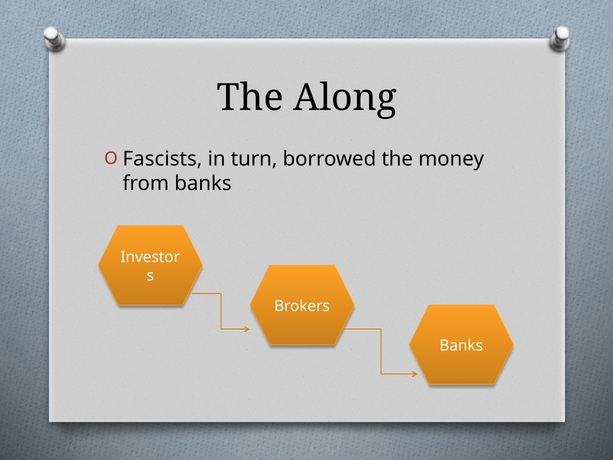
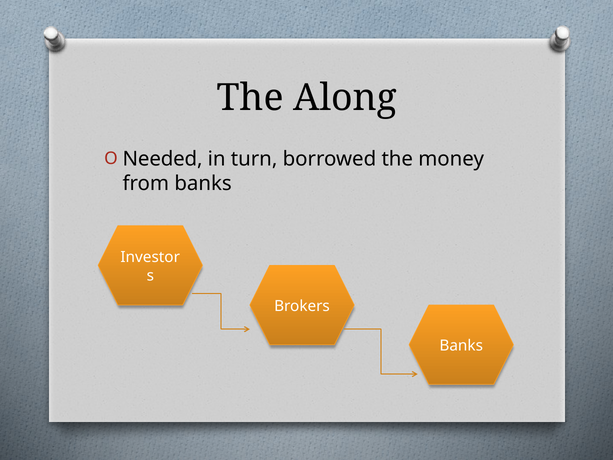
Fascists: Fascists -> Needed
